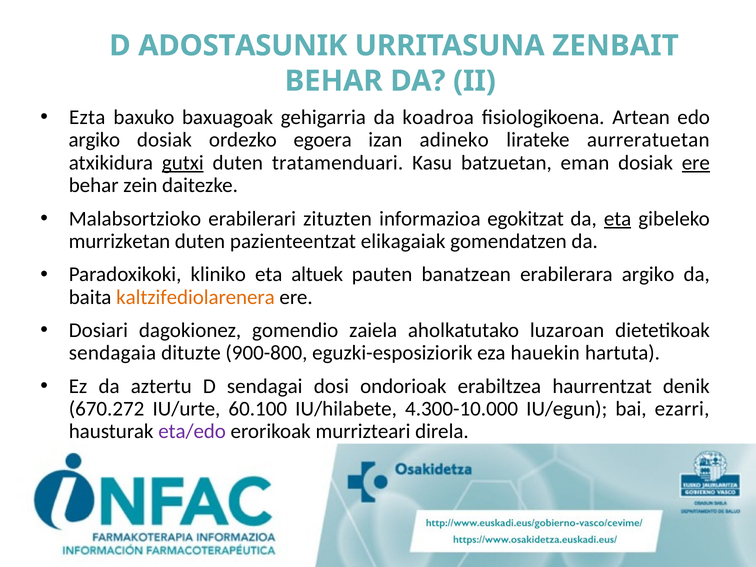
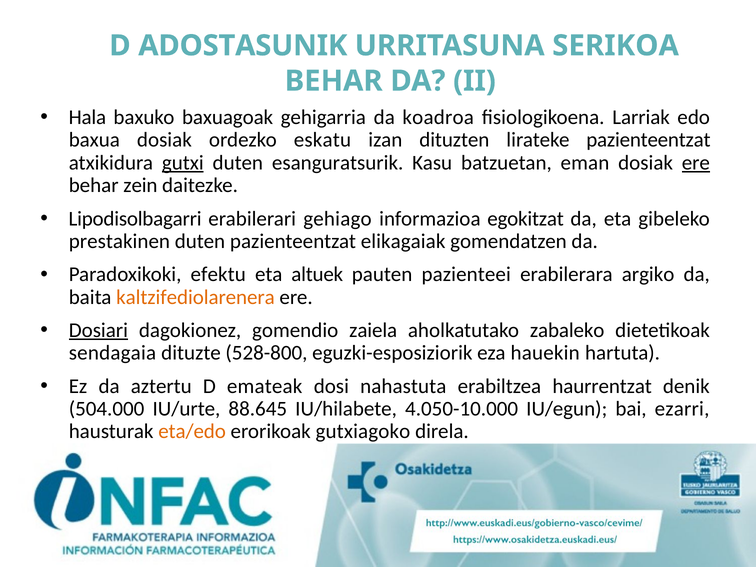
ZENBAIT: ZENBAIT -> SERIKOA
Ezta: Ezta -> Hala
Artean: Artean -> Larriak
argiko at (94, 140): argiko -> baxua
egoera: egoera -> eskatu
adineko: adineko -> dituzten
lirateke aurreratuetan: aurreratuetan -> pazienteentzat
tratamenduari: tratamenduari -> esanguratsurik
Malabsortzioko: Malabsortzioko -> Lipodisolbagarri
zituzten: zituzten -> gehiago
eta at (618, 219) underline: present -> none
murrizketan: murrizketan -> prestakinen
kliniko: kliniko -> efektu
banatzean: banatzean -> pazienteei
Dosiari underline: none -> present
luzaroan: luzaroan -> zabaleko
900-800: 900-800 -> 528-800
sendagai: sendagai -> emateak
ondorioak: ondorioak -> nahastuta
670.272: 670.272 -> 504.000
60.100: 60.100 -> 88.645
4.300-10.000: 4.300-10.000 -> 4.050-10.000
eta/edo colour: purple -> orange
murrizteari: murrizteari -> gutxiagoko
